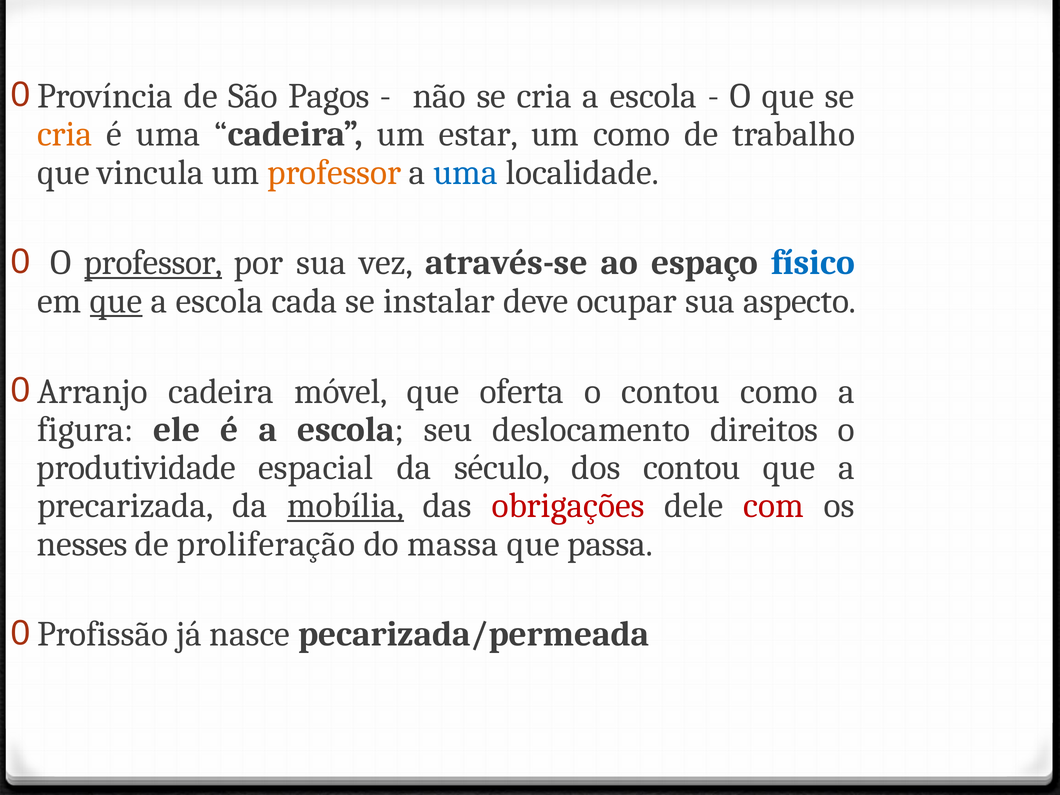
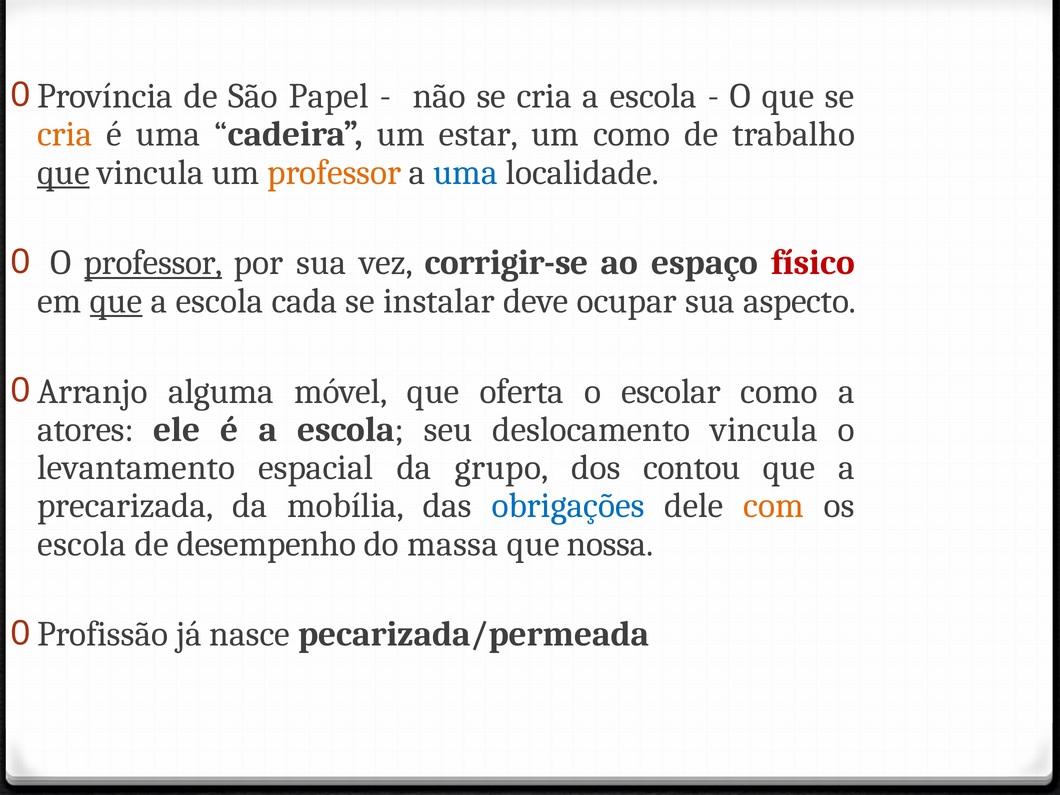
Pagos: Pagos -> Papel
que at (63, 172) underline: none -> present
através-se: através-se -> corrigir-se
físico colour: blue -> red
cadeira at (221, 391): cadeira -> alguma
o contou: contou -> escolar
figura: figura -> atores
deslocamento direitos: direitos -> vincula
produtividade: produtividade -> levantamento
século: século -> grupo
mobília underline: present -> none
obrigações colour: red -> blue
com colour: red -> orange
nesses at (82, 544): nesses -> escola
proliferação: proliferação -> desempenho
passa: passa -> nossa
